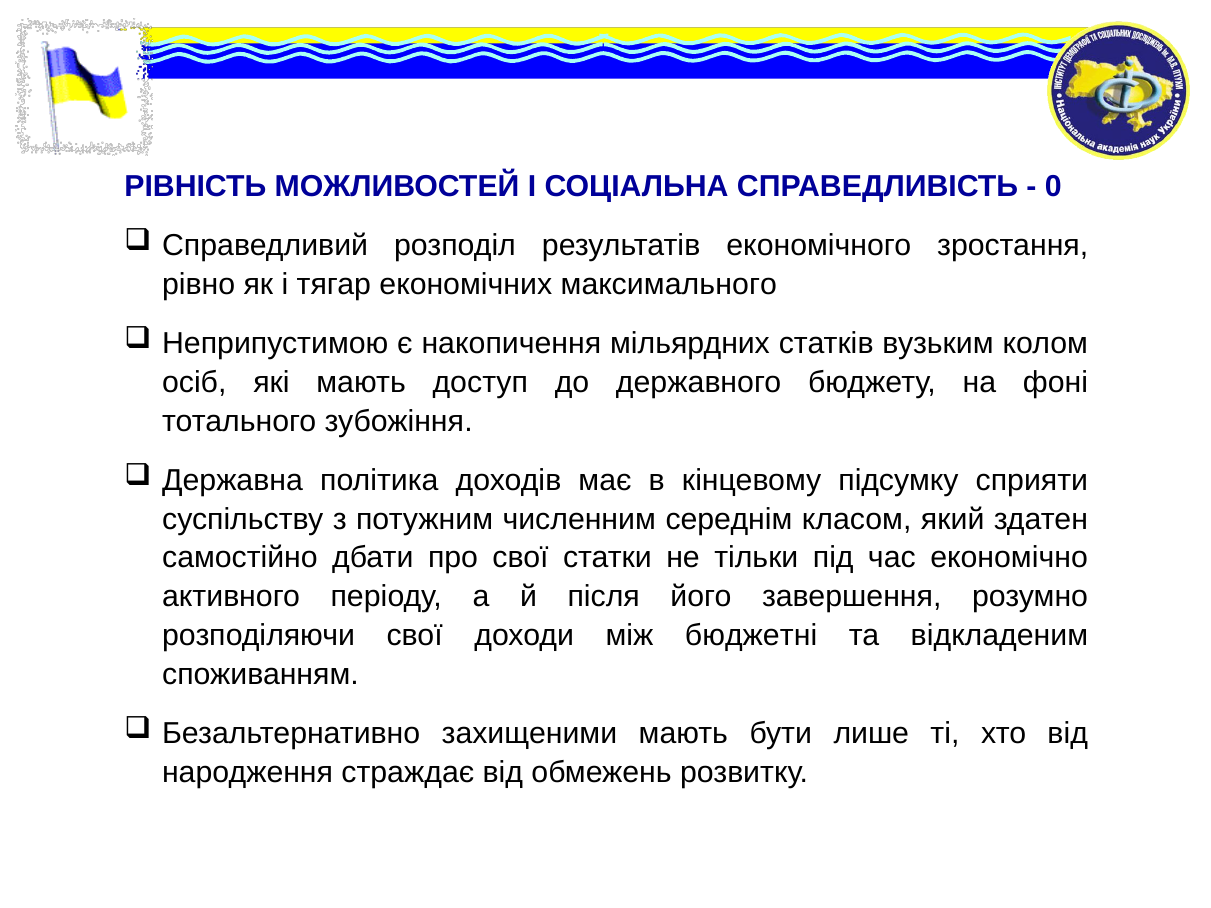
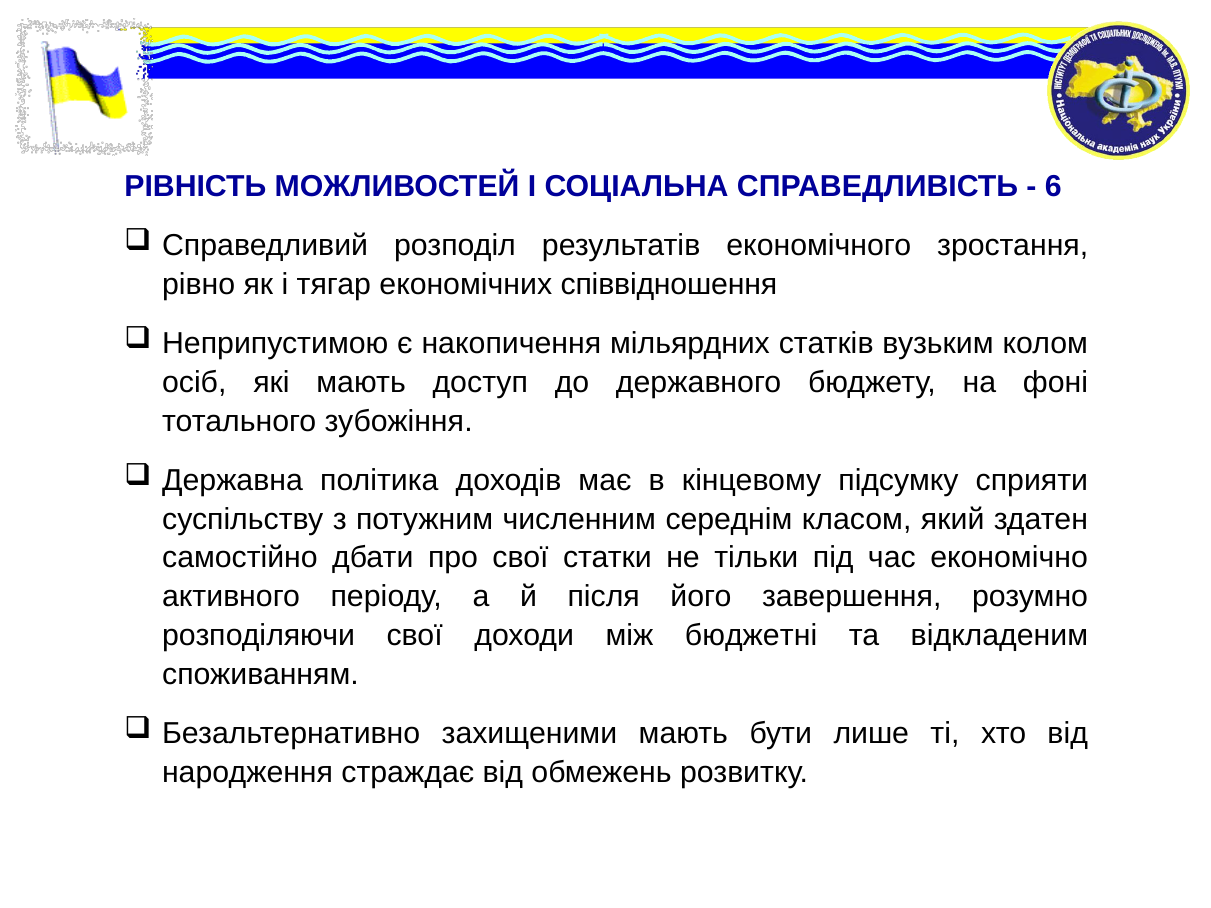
0: 0 -> 6
максимального: максимального -> співвідношення
